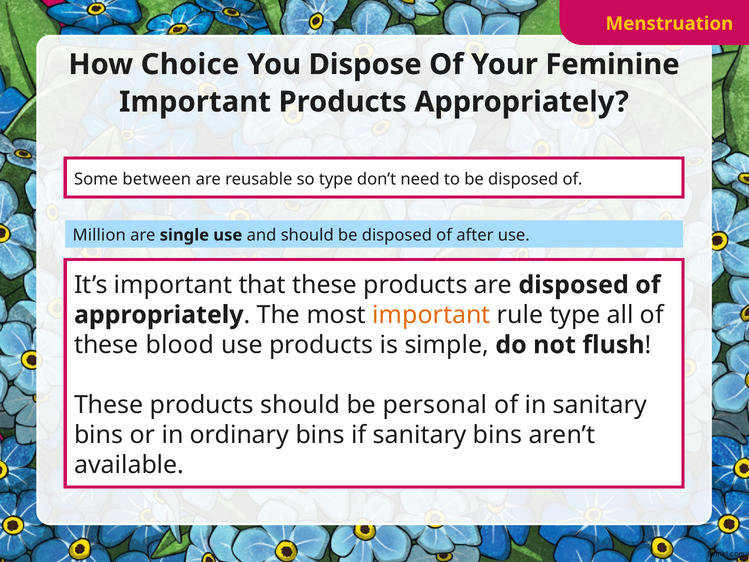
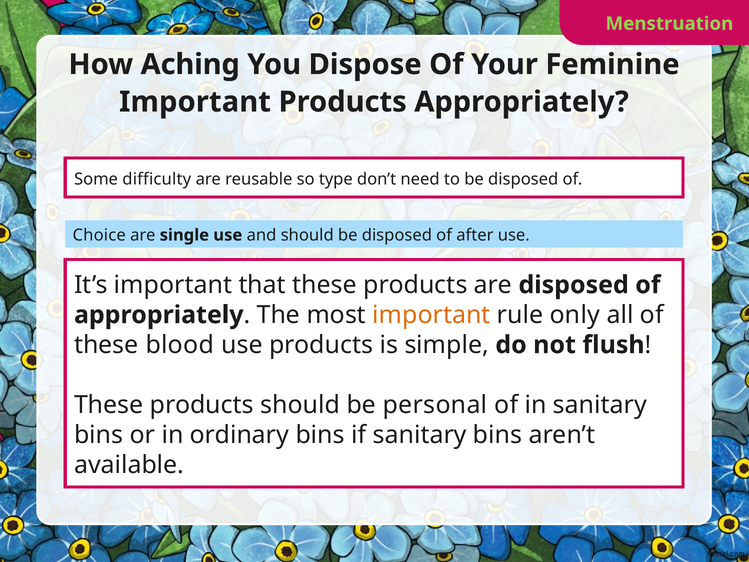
Menstruation colour: yellow -> light green
Choice: Choice -> Aching
between: between -> difficulty
Million: Million -> Choice
rule type: type -> only
